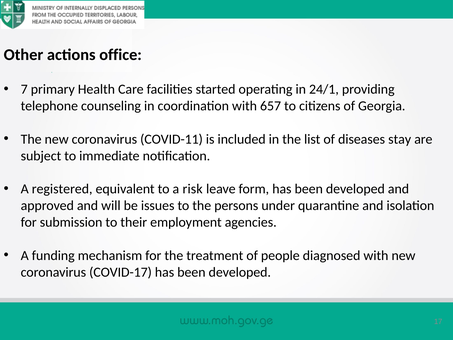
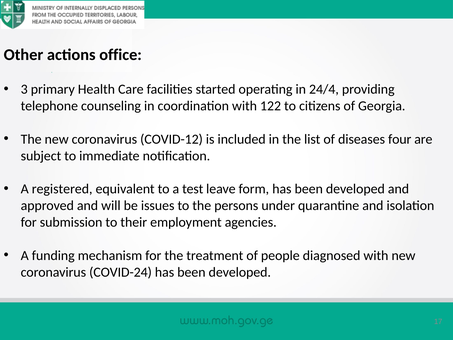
7: 7 -> 3
24/1: 24/1 -> 24/4
657: 657 -> 122
COVID-11: COVID-11 -> COVID-12
stay: stay -> four
risk: risk -> test
COVID-17: COVID-17 -> COVID-24
